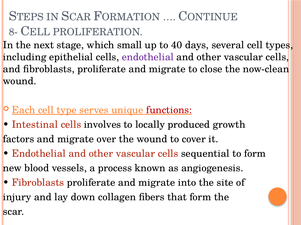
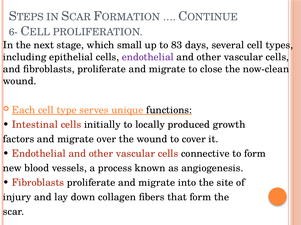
8-: 8- -> 6-
40: 40 -> 83
functions colour: red -> black
involves: involves -> initially
sequential: sequential -> connective
